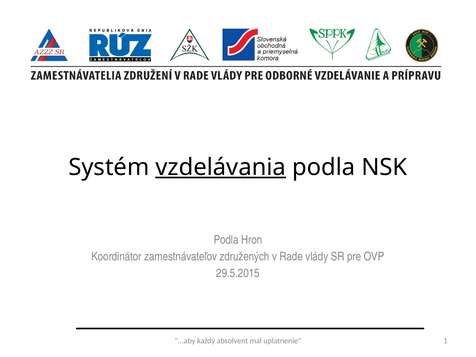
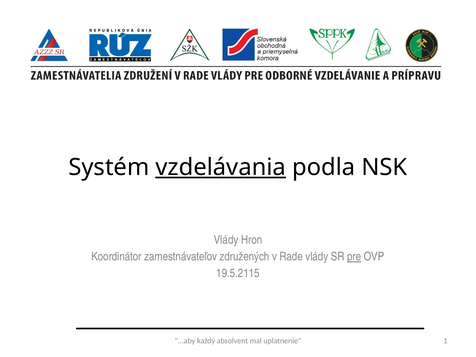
Podla at (226, 240): Podla -> Vlády
pre underline: none -> present
29.5.2015: 29.5.2015 -> 19.5.2115
